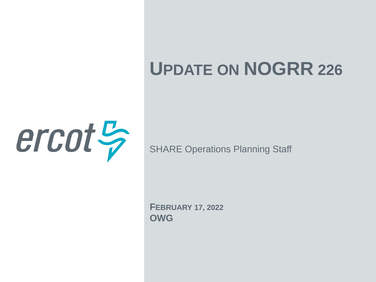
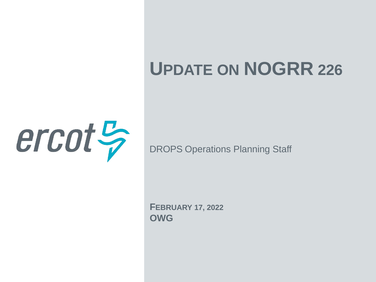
SHARE: SHARE -> DROPS
